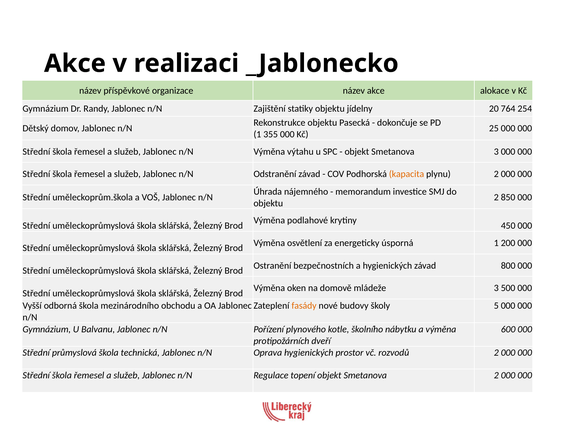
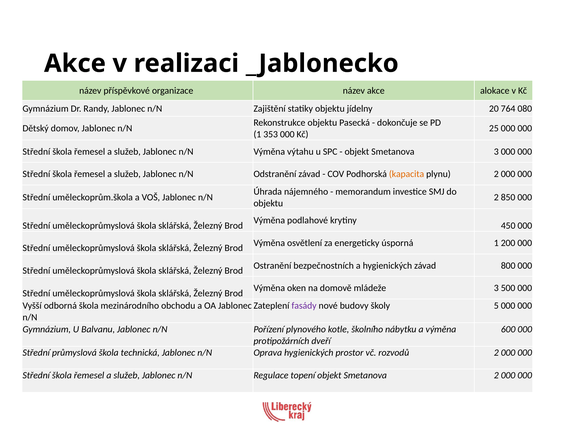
254: 254 -> 080
355: 355 -> 353
fasády colour: orange -> purple
